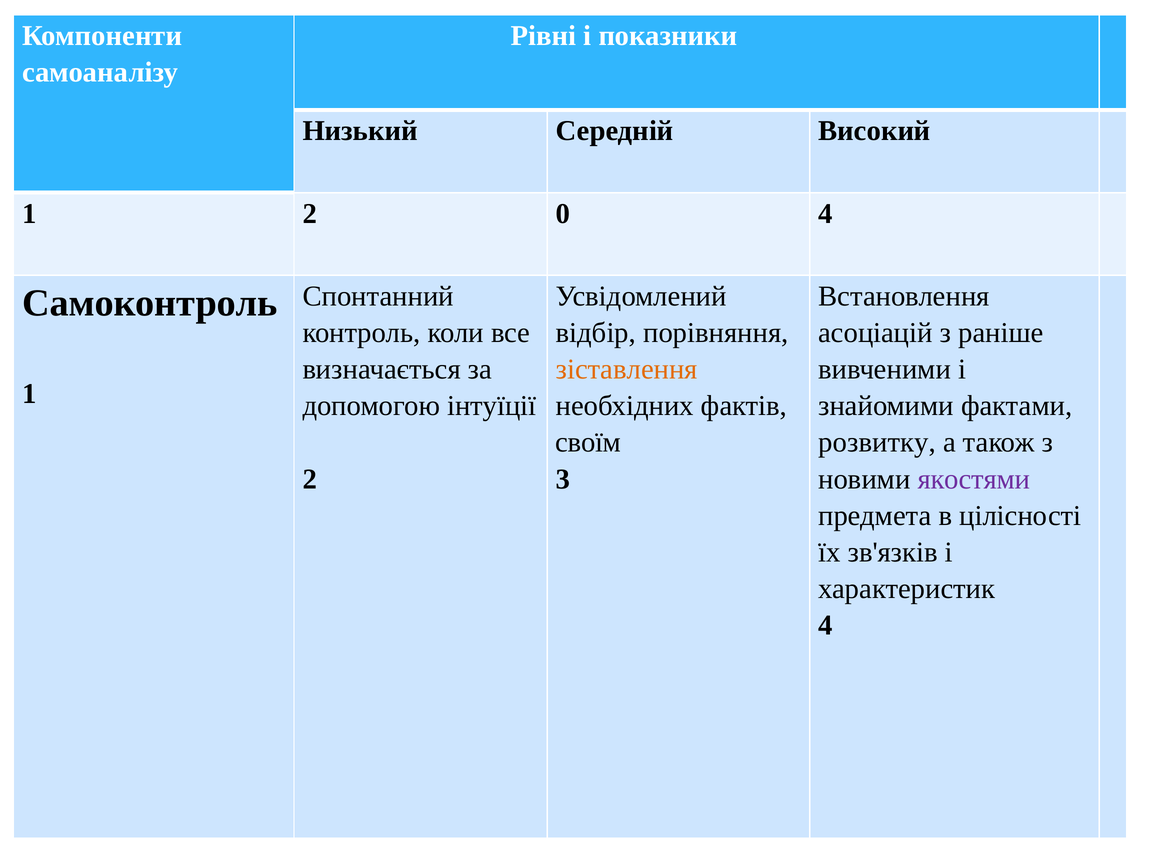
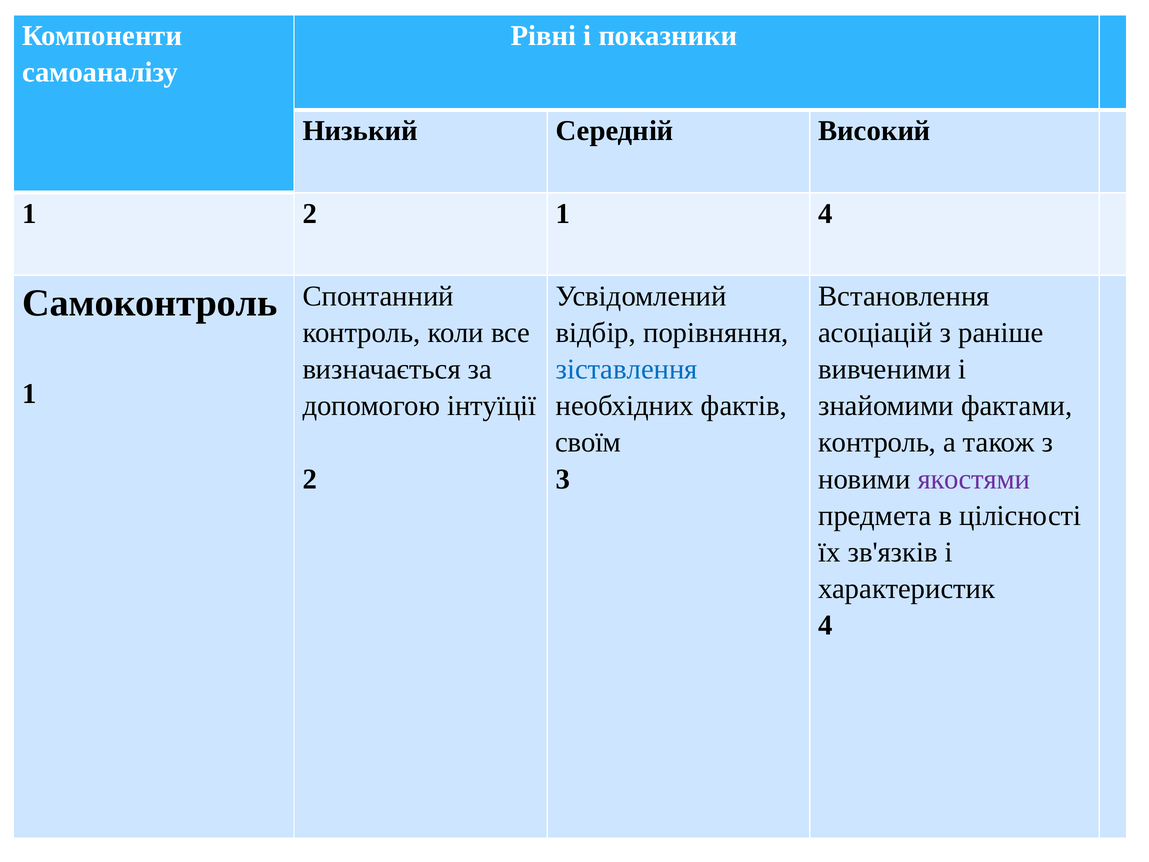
2 0: 0 -> 1
зіставлення colour: orange -> blue
розвитку at (877, 442): розвитку -> контроль
